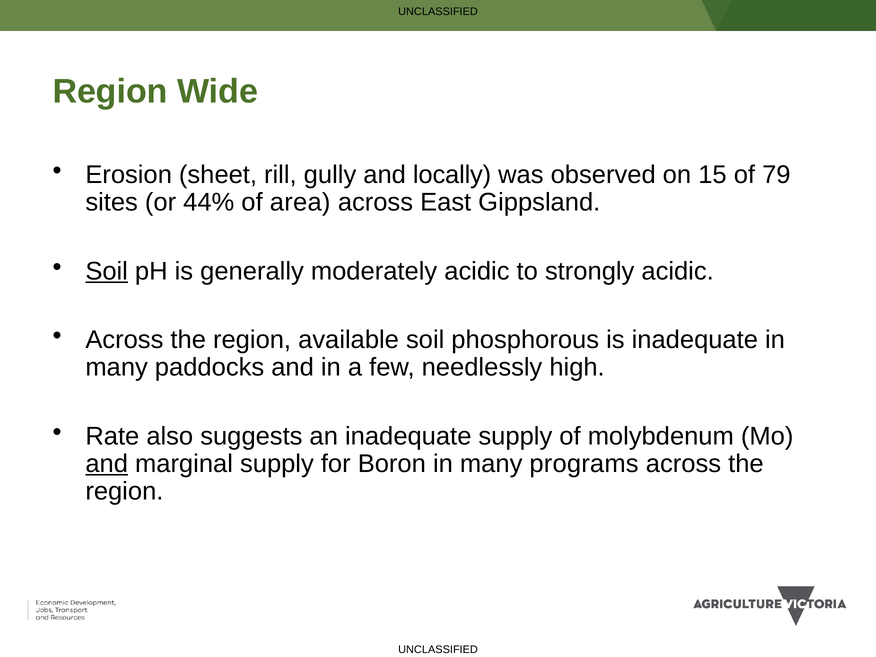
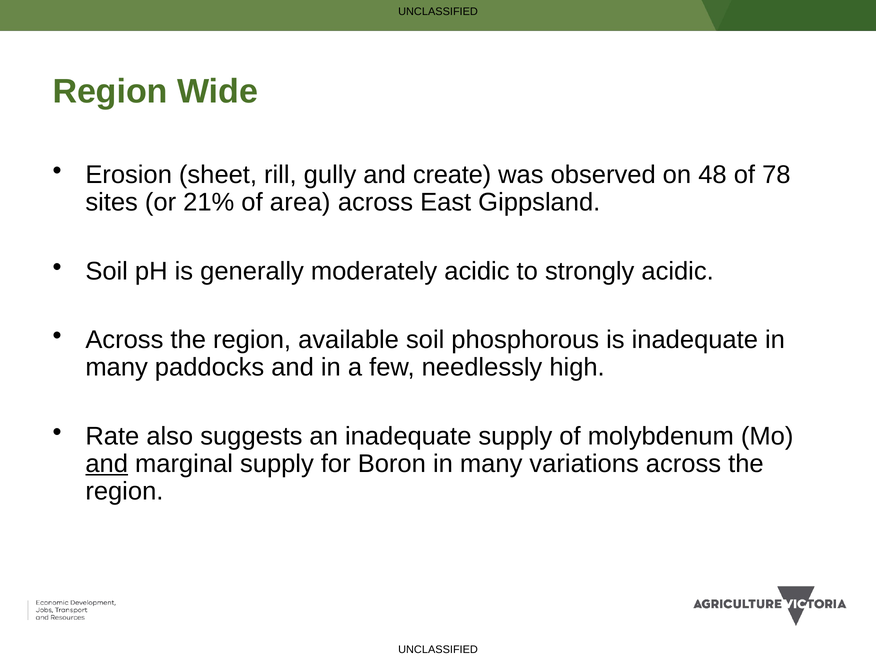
locally: locally -> create
15: 15 -> 48
79: 79 -> 78
44%: 44% -> 21%
Soil at (107, 271) underline: present -> none
programs: programs -> variations
